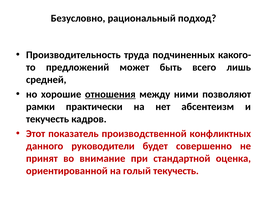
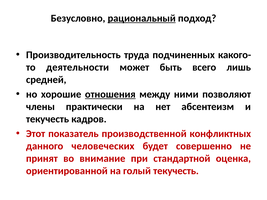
рациональный underline: none -> present
предложений: предложений -> деятельности
рамки: рамки -> члены
руководители: руководители -> человеческих
